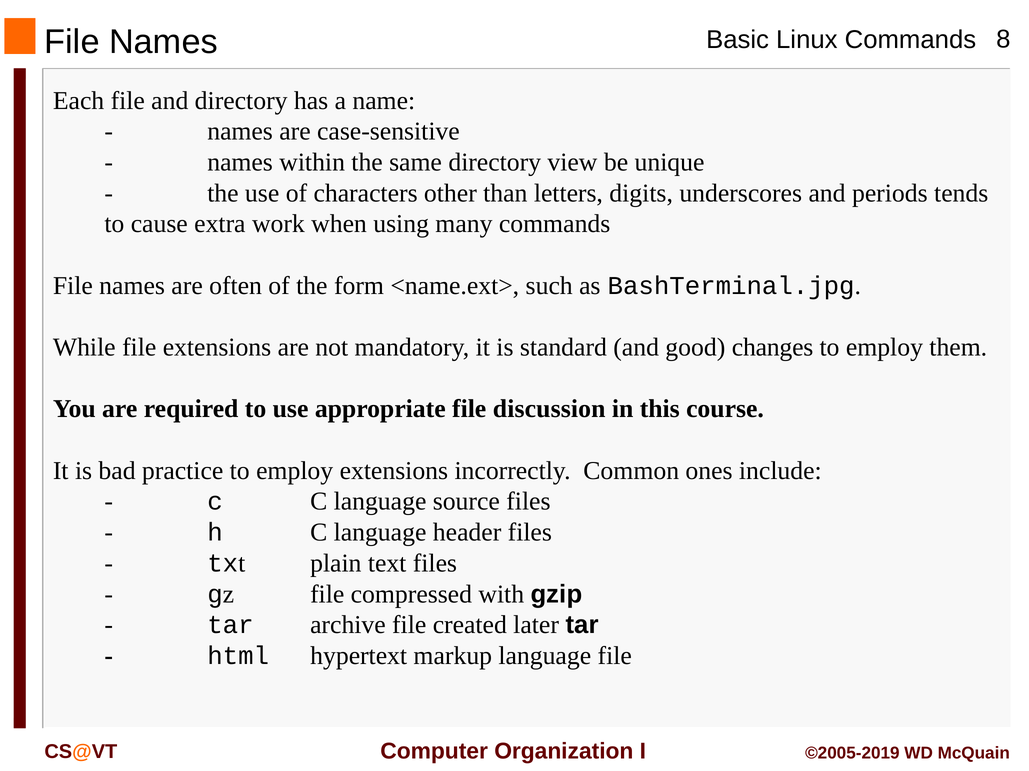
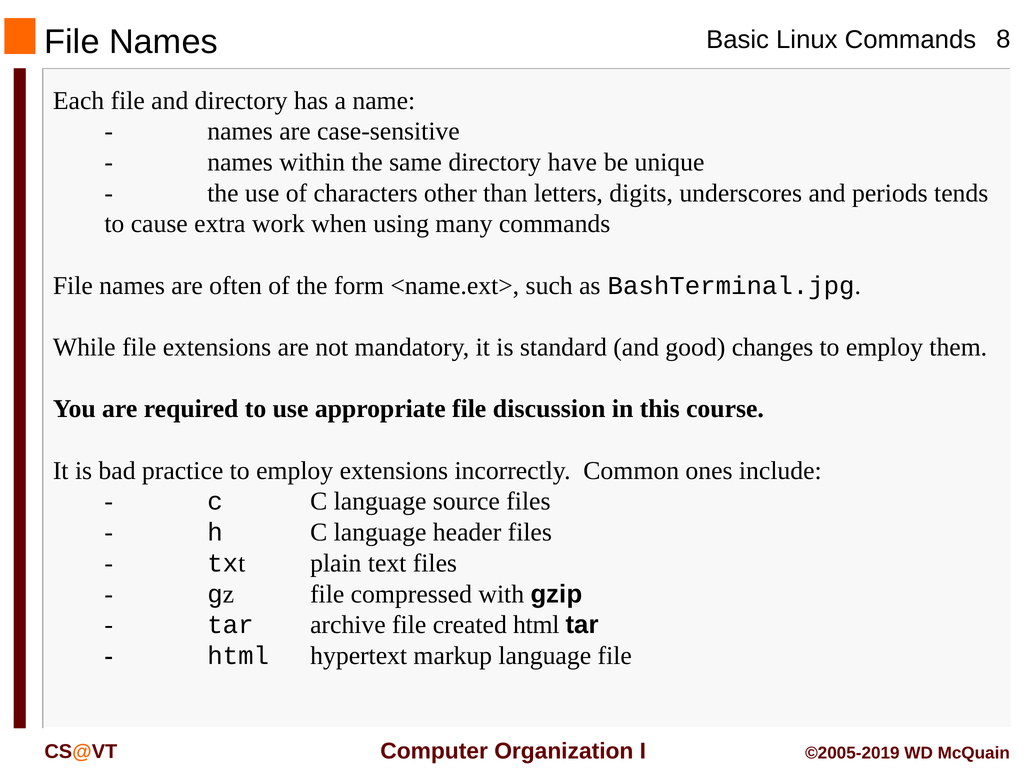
view: view -> have
created later: later -> html
